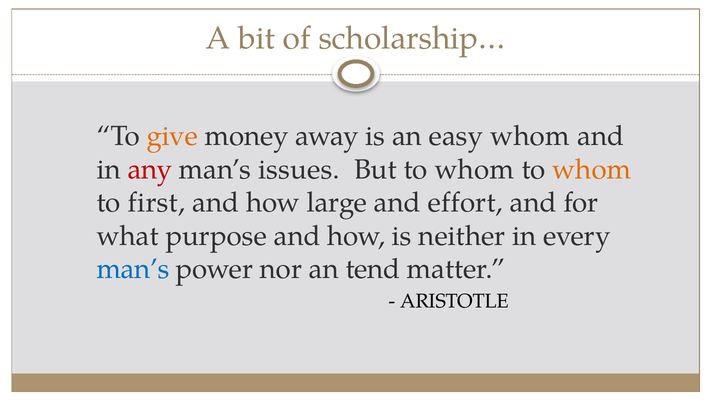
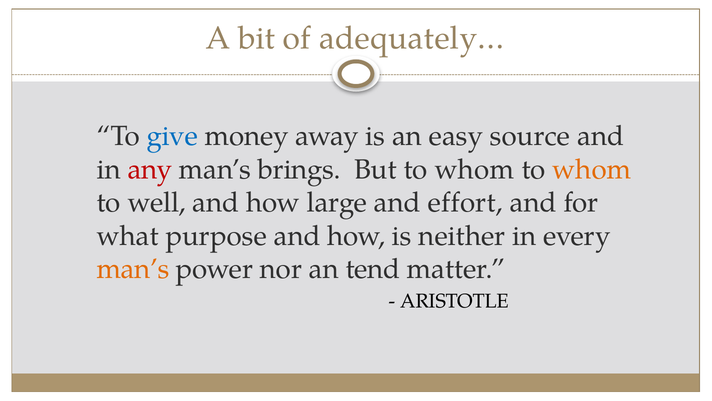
scholarship…: scholarship… -> adequately…
give colour: orange -> blue
easy whom: whom -> source
issues: issues -> brings
first: first -> well
man’s at (133, 269) colour: blue -> orange
